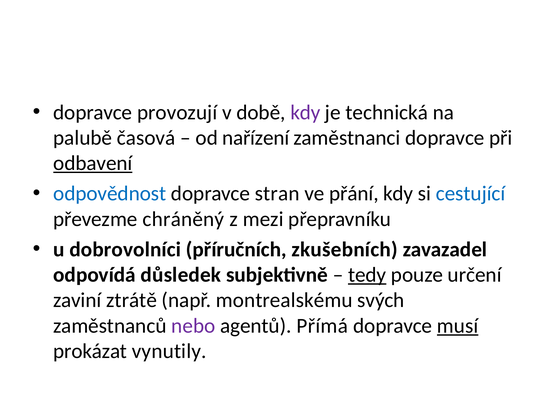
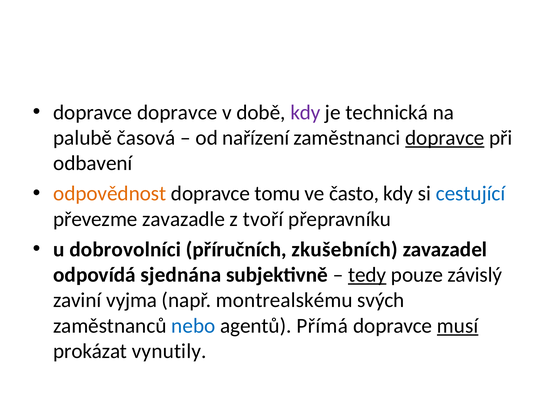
dopravce provozují: provozují -> dopravce
dopravce at (445, 138) underline: none -> present
odbavení underline: present -> none
odpovědnost colour: blue -> orange
stran: stran -> tomu
přání: přání -> často
chráněný: chráněný -> zavazadle
mezi: mezi -> tvoří
důsledek: důsledek -> sjednána
určení: určení -> závislý
ztrátě: ztrátě -> vyjma
nebo colour: purple -> blue
